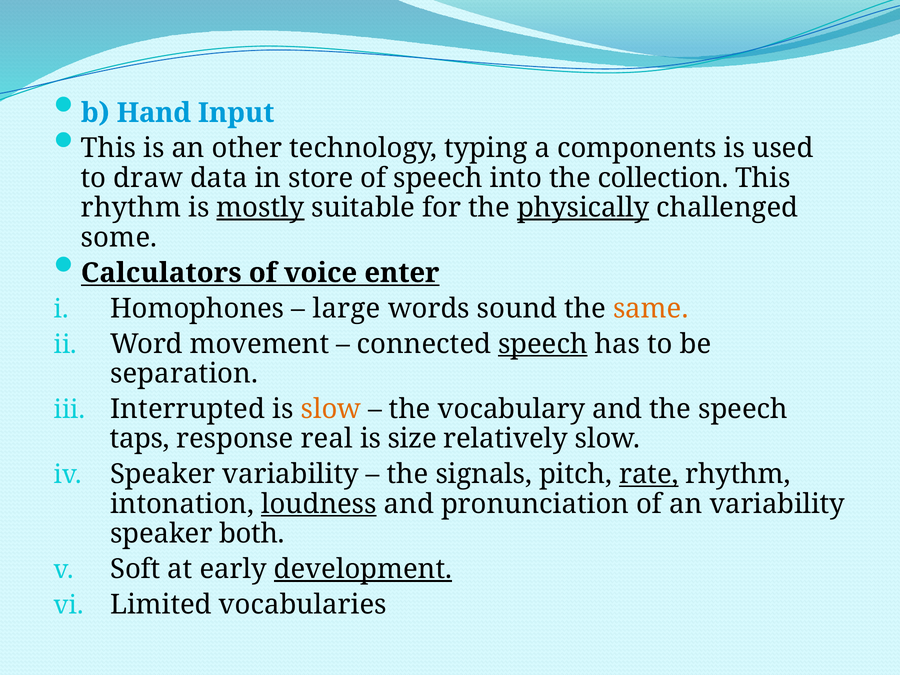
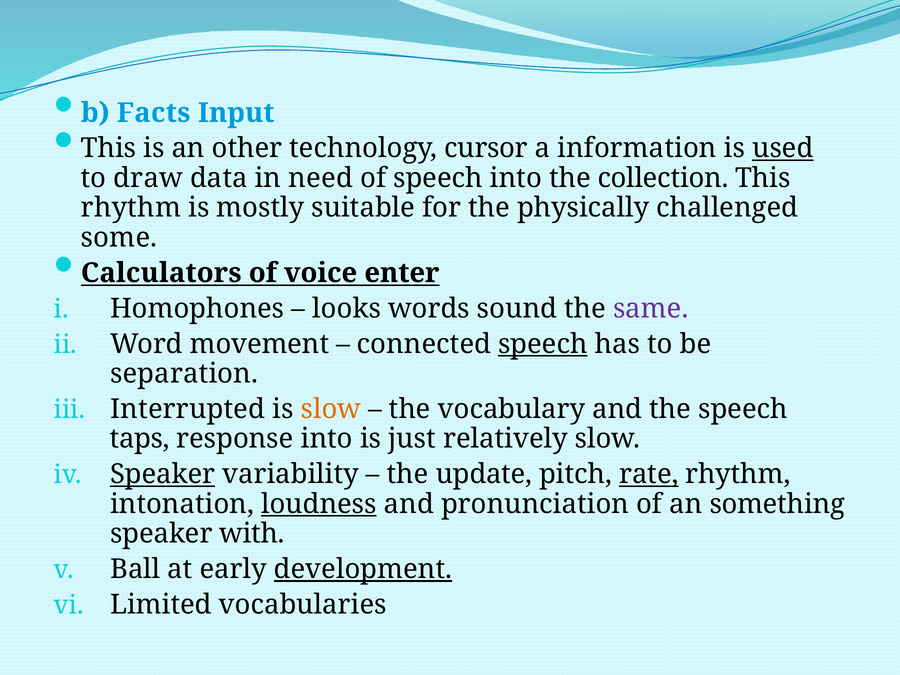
Hand: Hand -> Facts
typing: typing -> cursor
components: components -> information
used underline: none -> present
store: store -> need
mostly underline: present -> none
physically underline: present -> none
large: large -> looks
same colour: orange -> purple
response real: real -> into
size: size -> just
Speaker at (163, 474) underline: none -> present
signals: signals -> update
an variability: variability -> something
both: both -> with
Soft: Soft -> Ball
